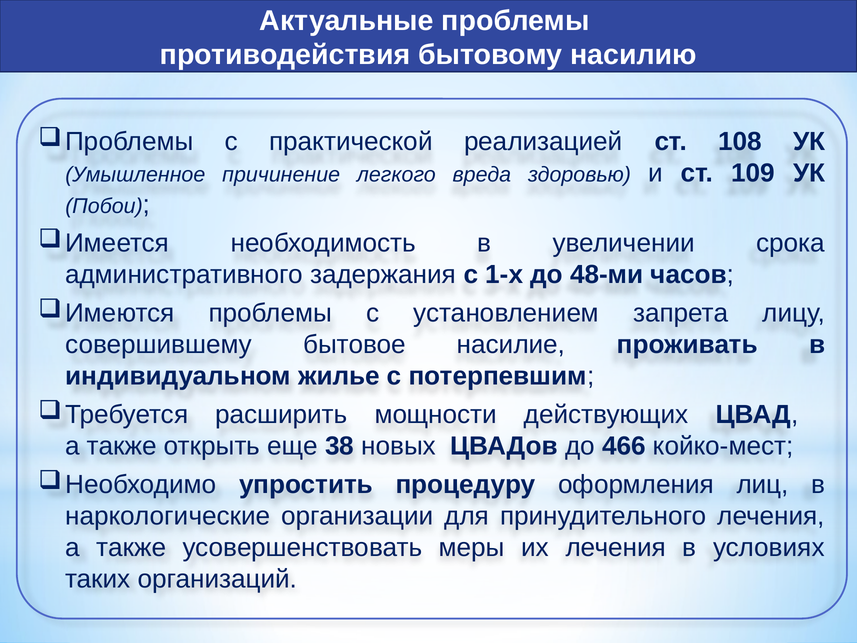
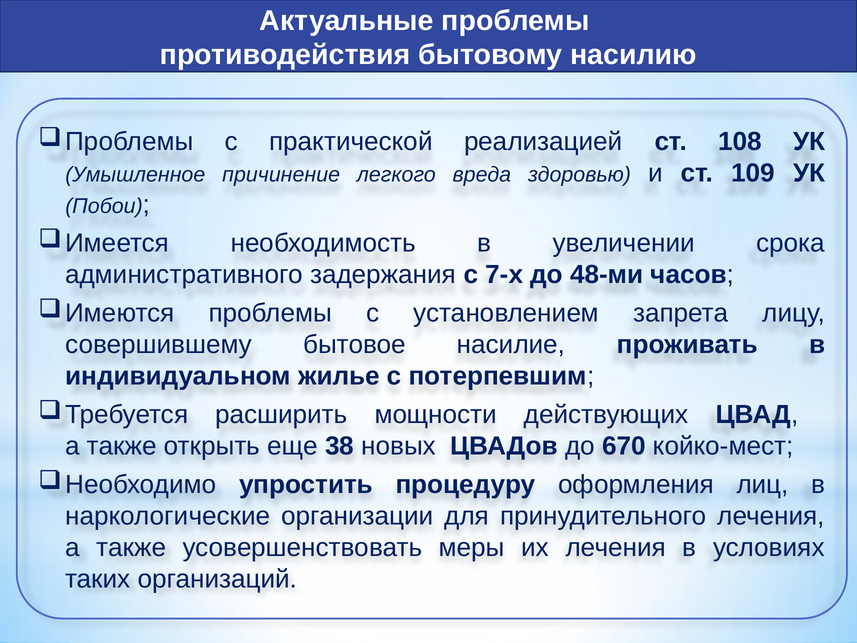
1-х: 1-х -> 7-х
466: 466 -> 670
